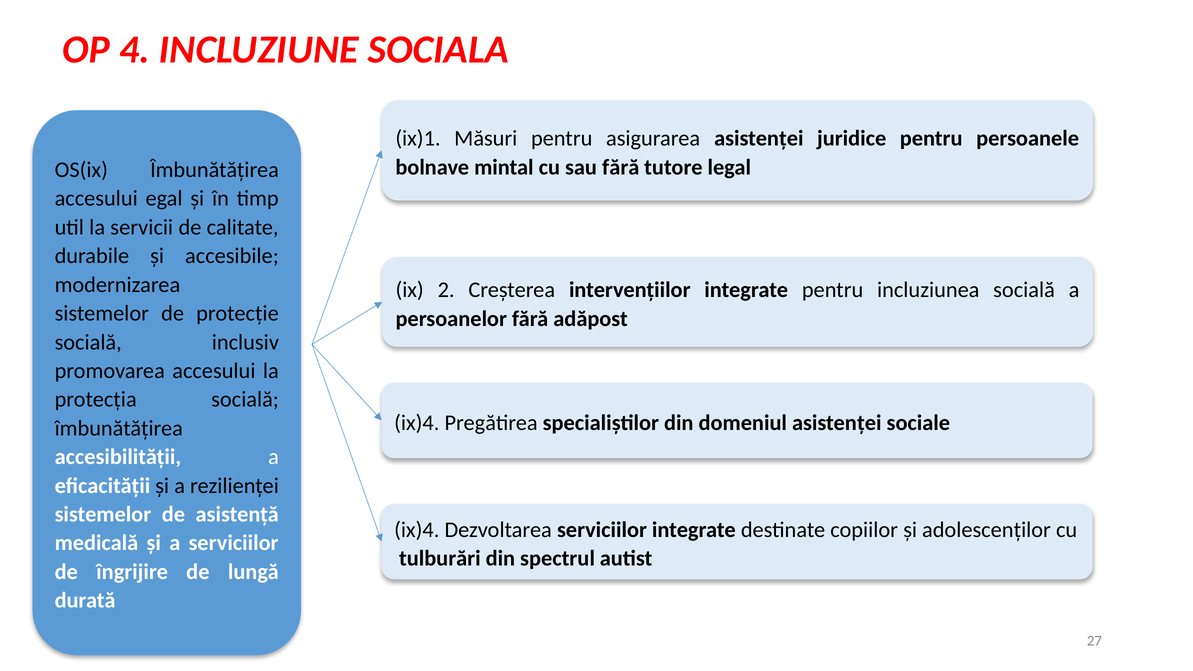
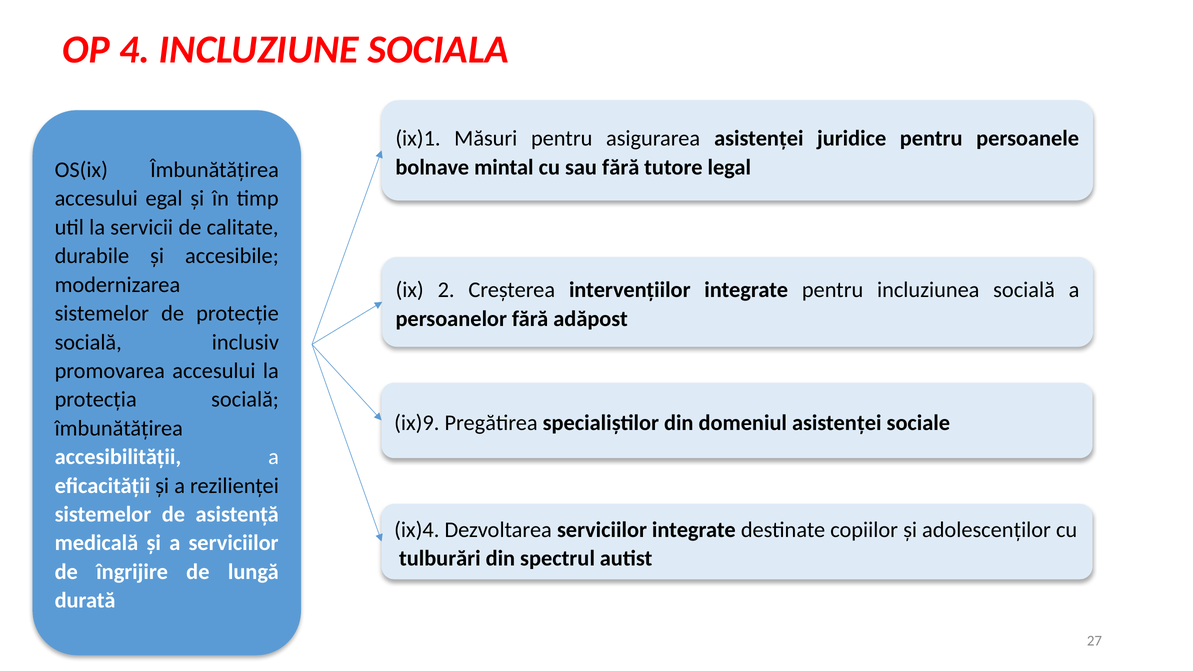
ix)4 at (417, 423): ix)4 -> ix)9
